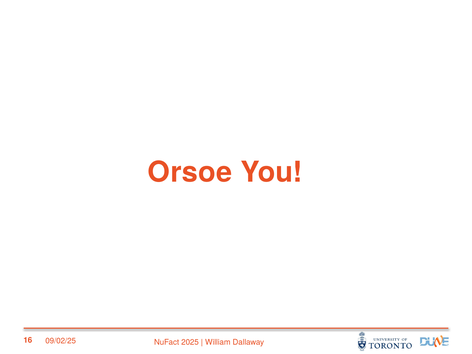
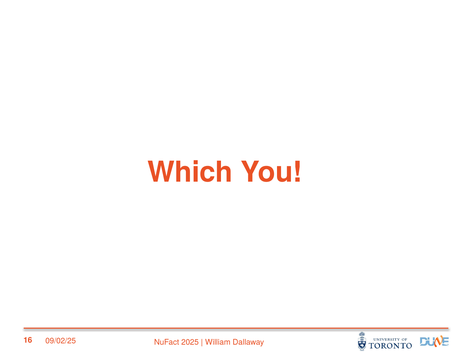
Orsoe: Orsoe -> Which
